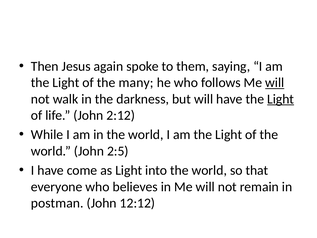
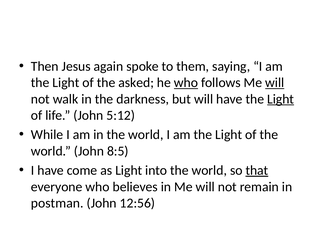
many: many -> asked
who at (186, 83) underline: none -> present
2:12: 2:12 -> 5:12
2:5: 2:5 -> 8:5
that underline: none -> present
12:12: 12:12 -> 12:56
